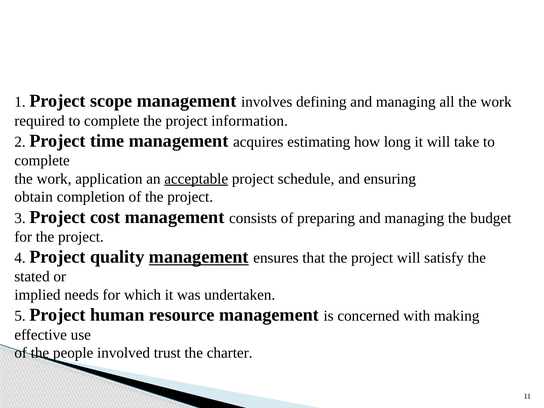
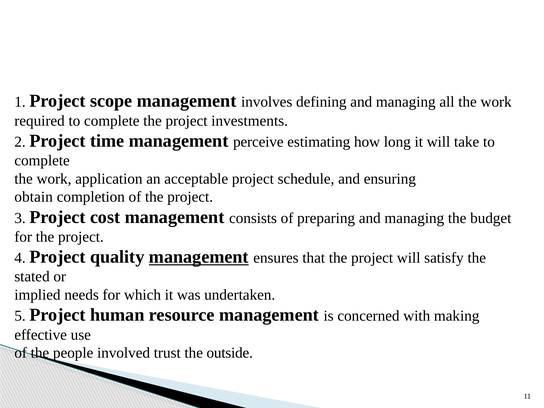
information: information -> investments
acquires: acquires -> perceive
acceptable underline: present -> none
charter: charter -> outside
